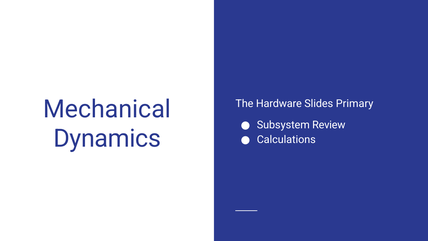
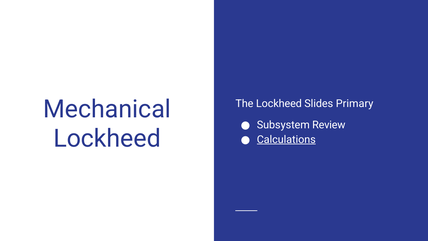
The Hardware: Hardware -> Lockheed
Dynamics at (107, 138): Dynamics -> Lockheed
Calculations underline: none -> present
